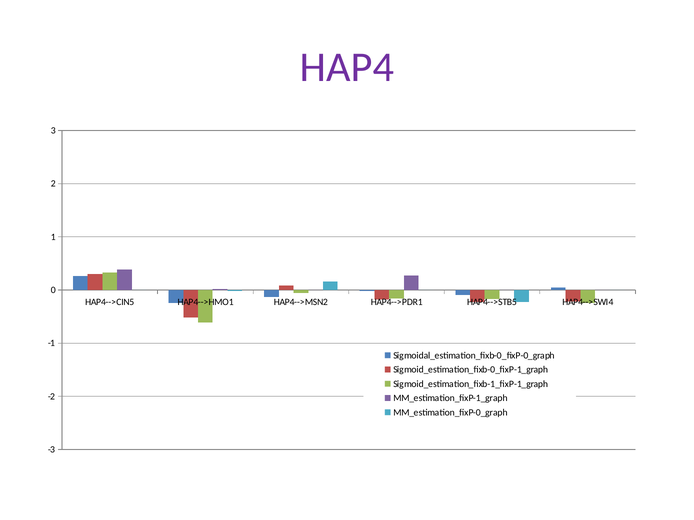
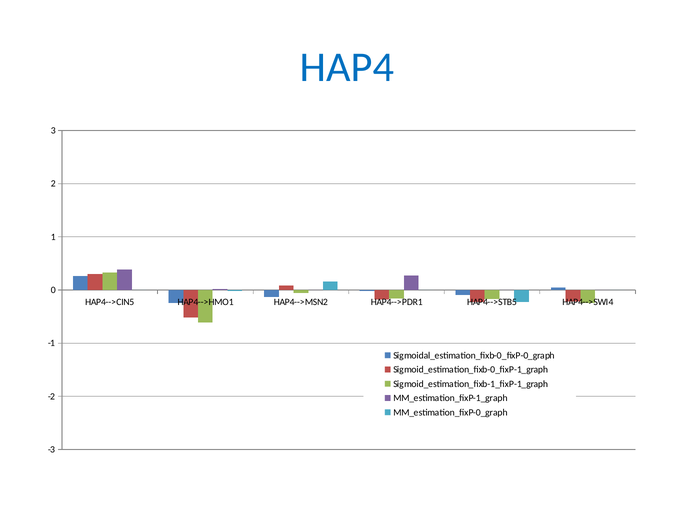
HAP4 colour: purple -> blue
